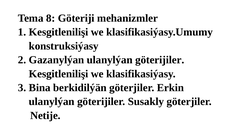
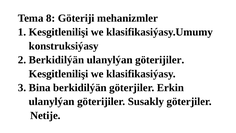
2 Gazanylýan: Gazanylýan -> Berkidilýän
